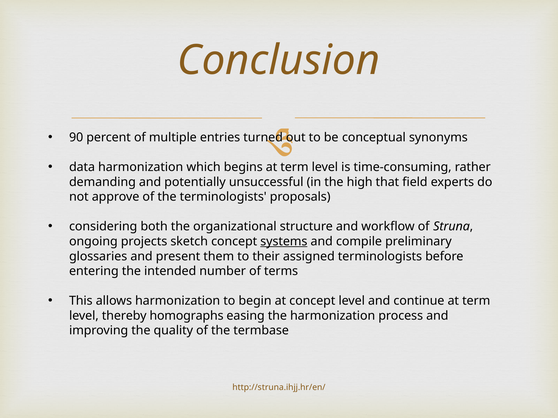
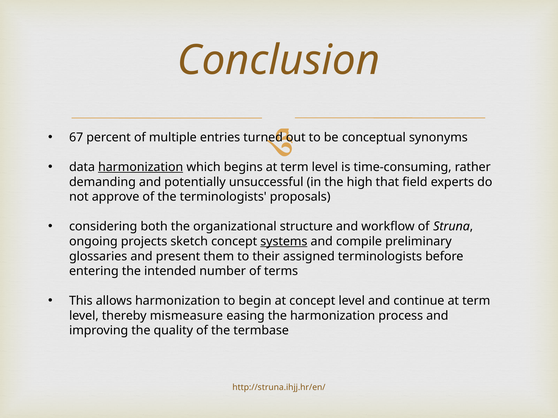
90: 90 -> 67
harmonization at (141, 167) underline: none -> present
homographs: homographs -> mismeasure
